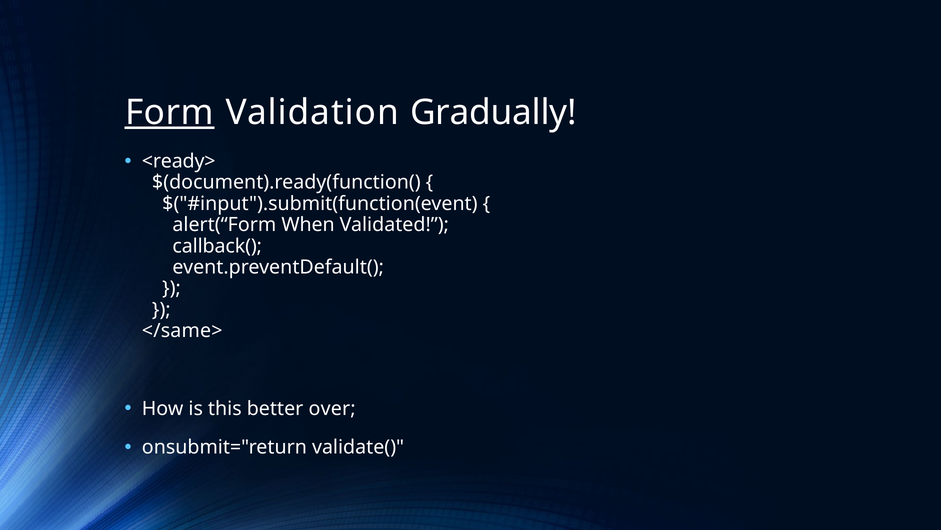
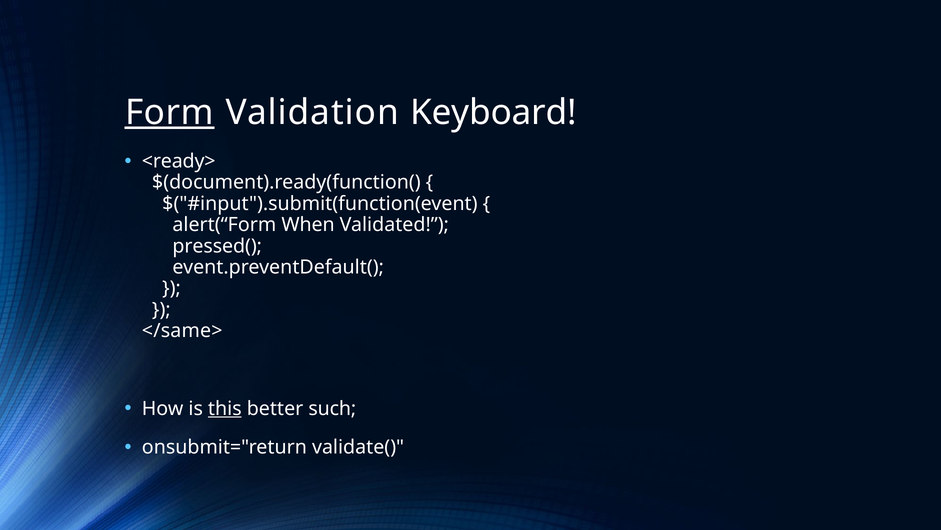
Gradually: Gradually -> Keyboard
callback(: callback( -> pressed(
this underline: none -> present
over: over -> such
